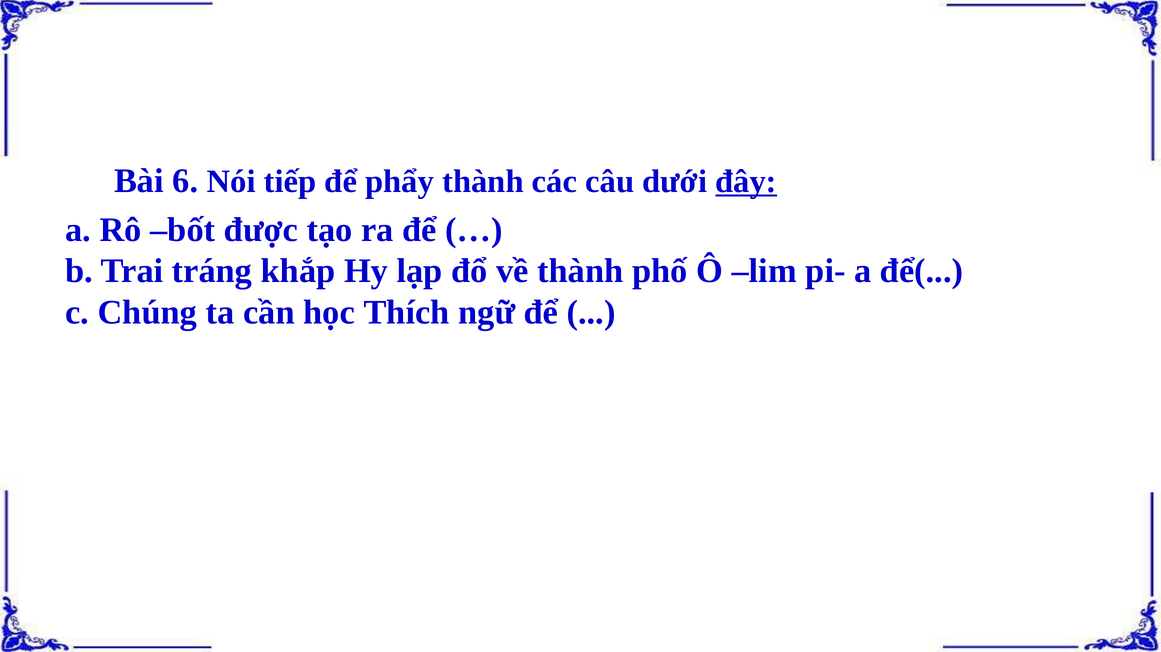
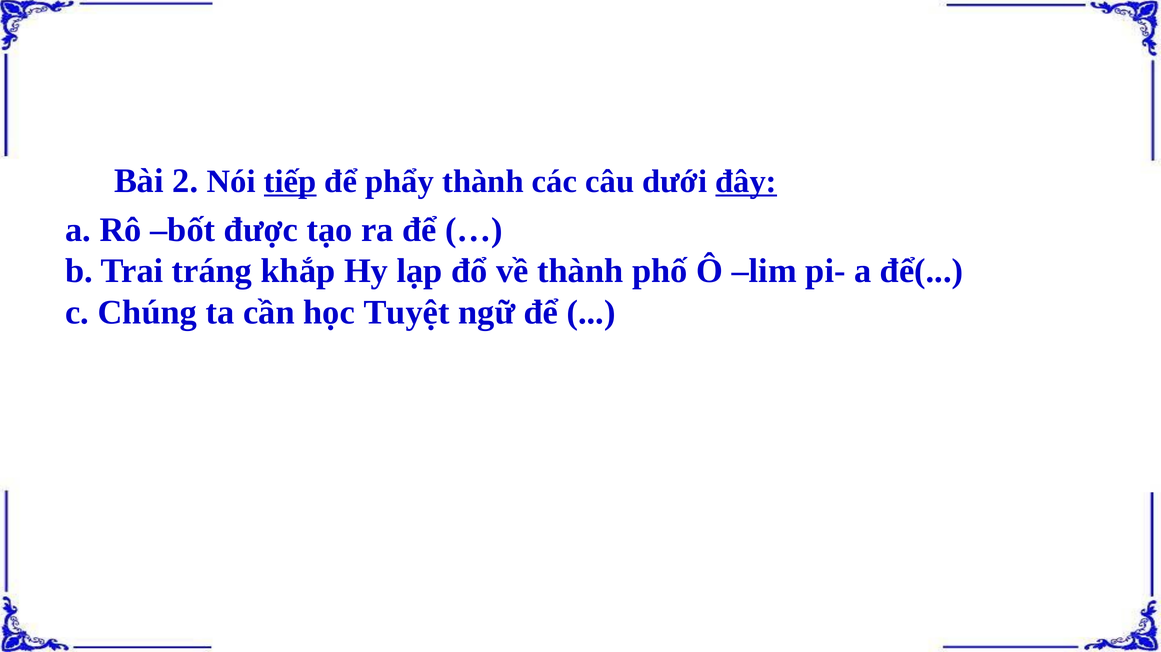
6: 6 -> 2
tiếp underline: none -> present
Thích: Thích -> Tuyệt
